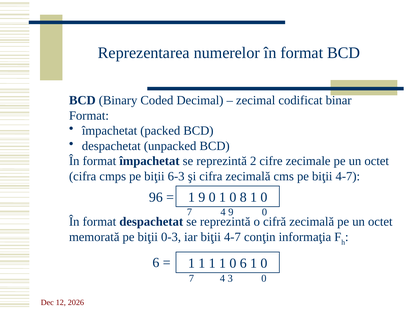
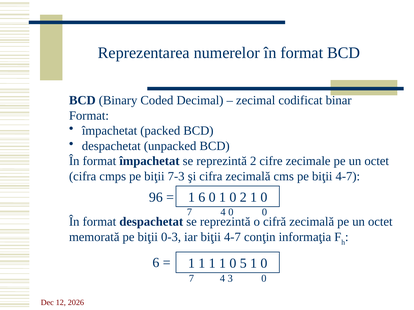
6-3: 6-3 -> 7-3
1 9: 9 -> 6
0 8: 8 -> 2
4 9: 9 -> 0
0 6: 6 -> 5
